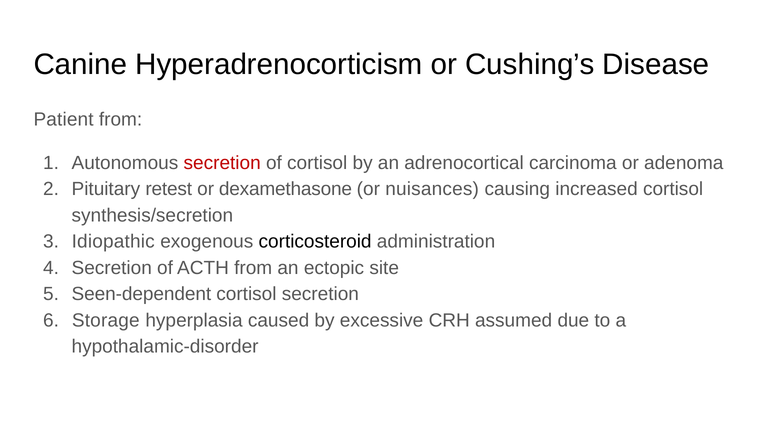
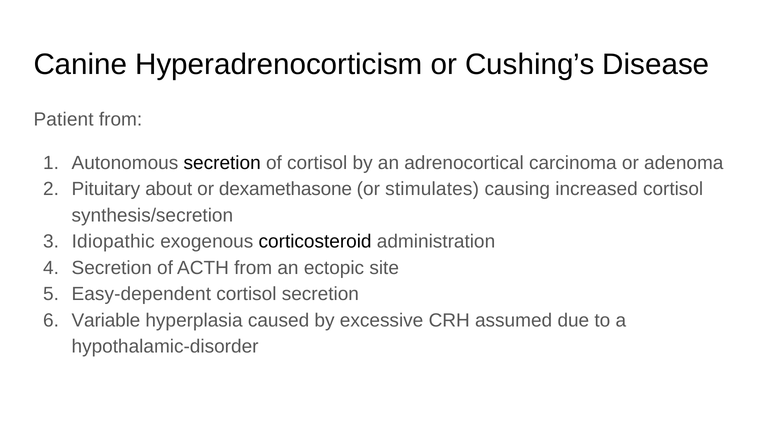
secretion at (222, 163) colour: red -> black
retest: retest -> about
nuisances: nuisances -> stimulates
Seen-dependent: Seen-dependent -> Easy-dependent
Storage: Storage -> Variable
